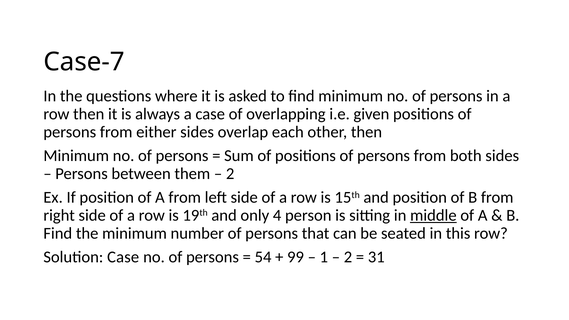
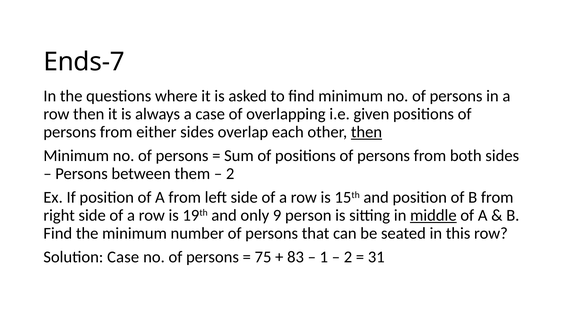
Case-7: Case-7 -> Ends-7
then at (367, 132) underline: none -> present
4: 4 -> 9
54: 54 -> 75
99: 99 -> 83
